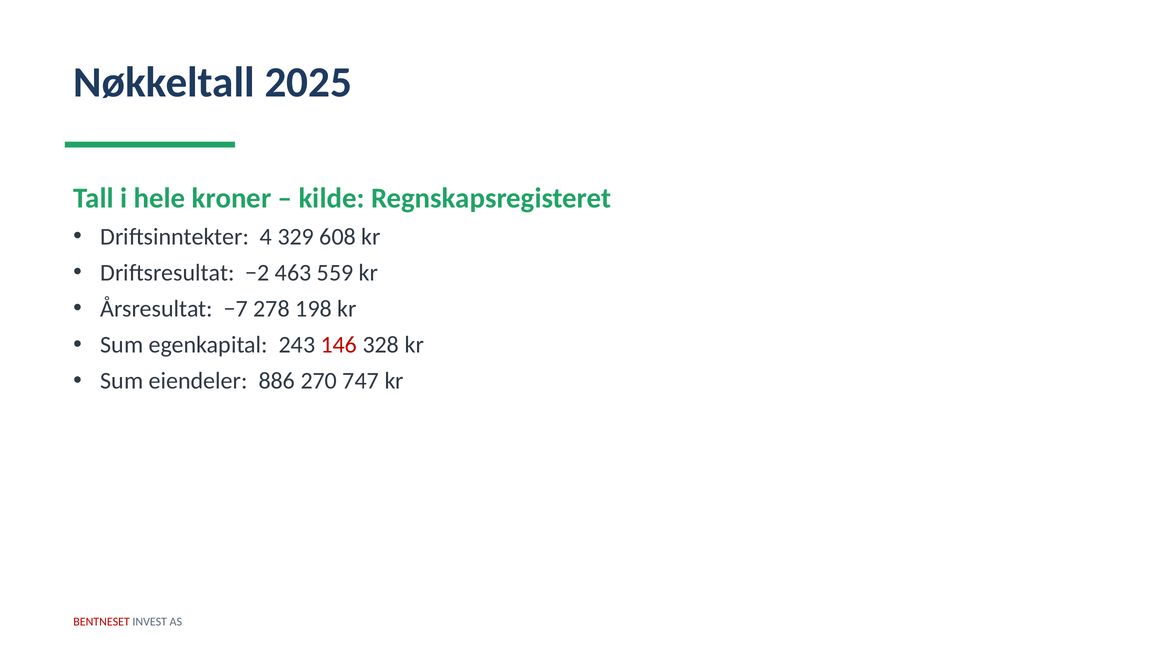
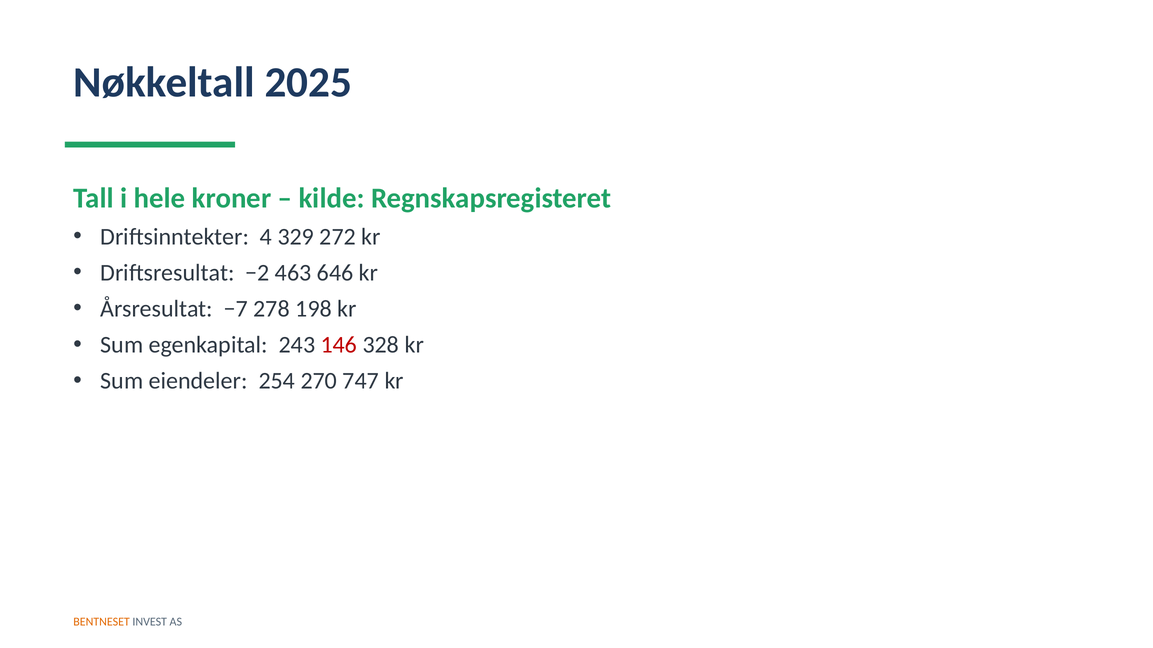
608: 608 -> 272
559: 559 -> 646
886: 886 -> 254
BENTNESET colour: red -> orange
